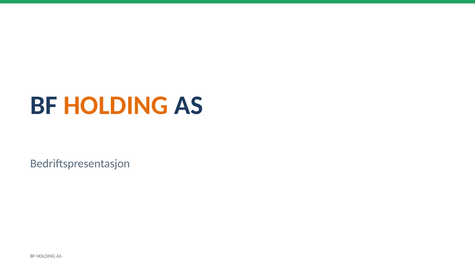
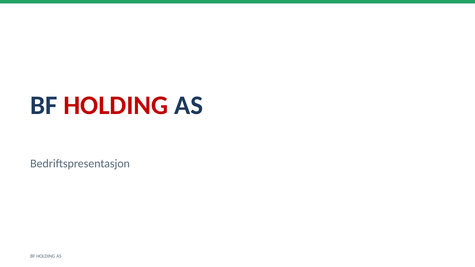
HOLDING at (116, 105) colour: orange -> red
